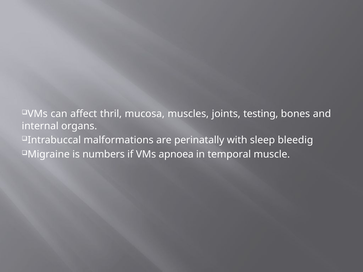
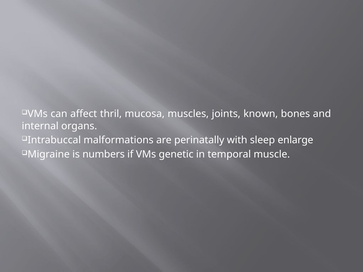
testing: testing -> known
bleedig: bleedig -> enlarge
apnoea: apnoea -> genetic
